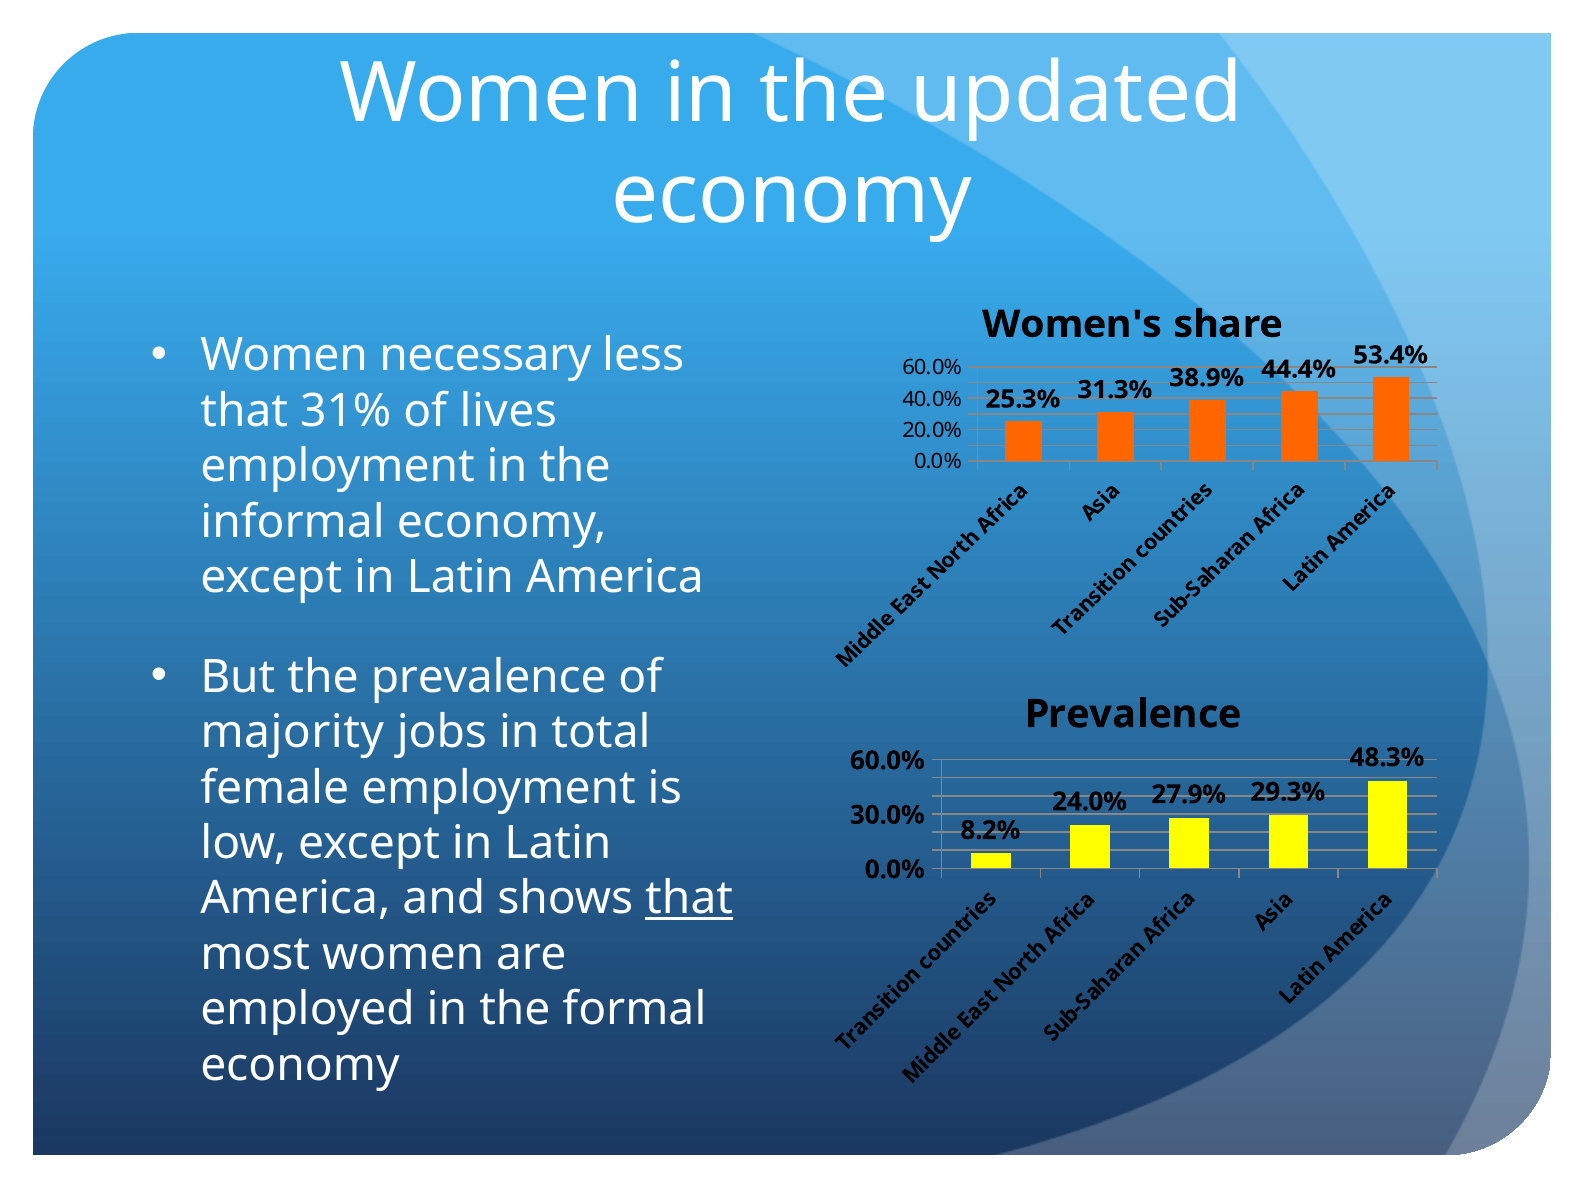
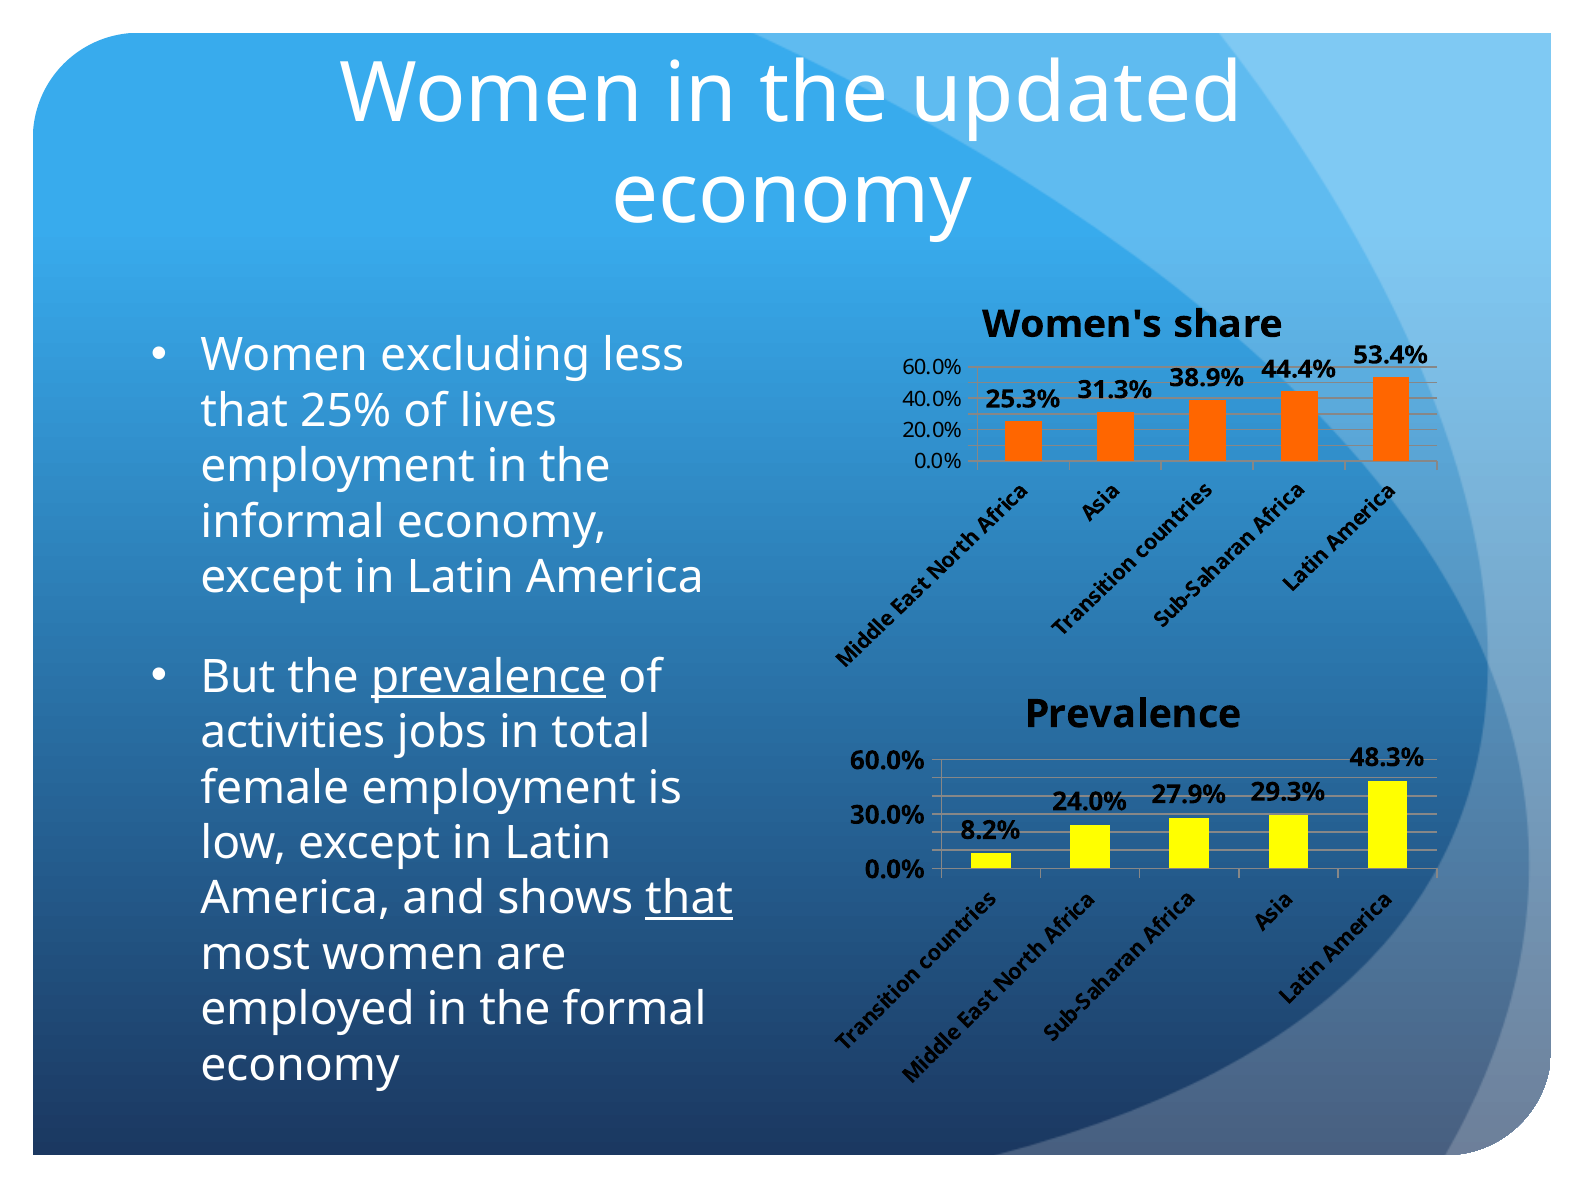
necessary: necessary -> excluding
31%: 31% -> 25%
prevalence at (489, 677) underline: none -> present
majority: majority -> activities
